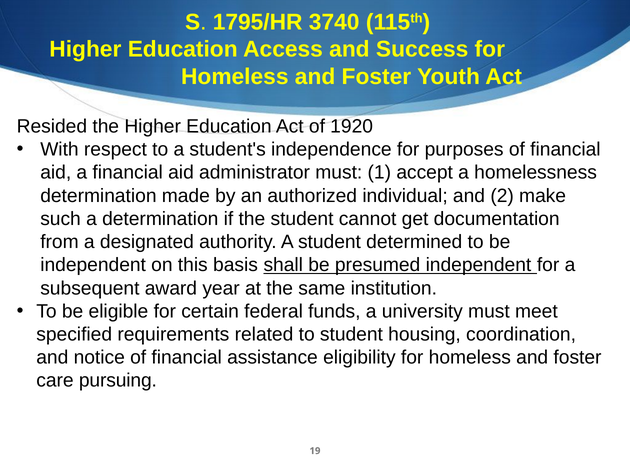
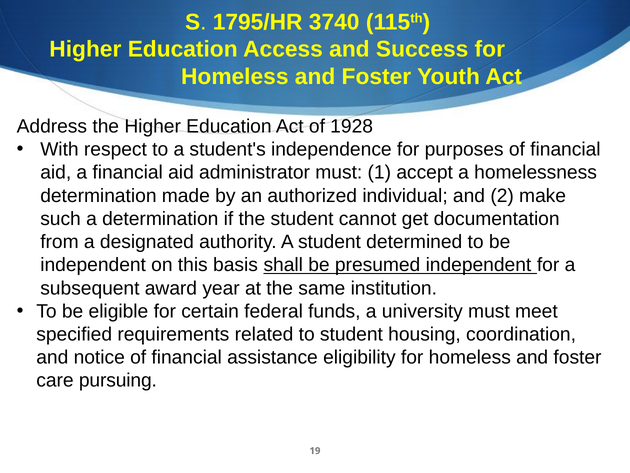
Resided: Resided -> Address
1920: 1920 -> 1928
